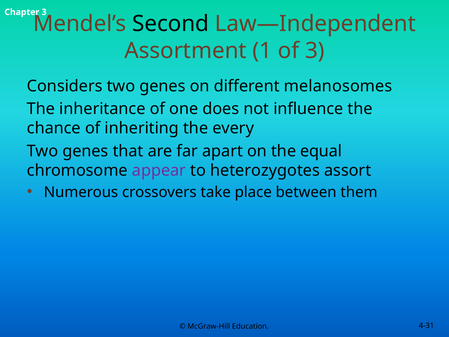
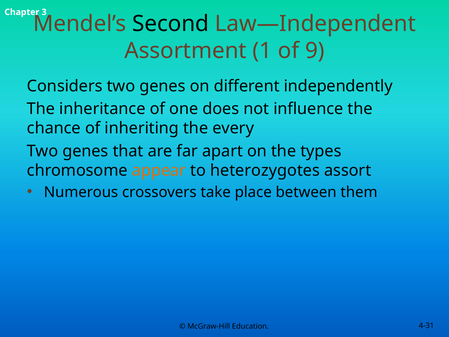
of 3: 3 -> 9
melanosomes: melanosomes -> independently
equal: equal -> types
appear colour: purple -> orange
